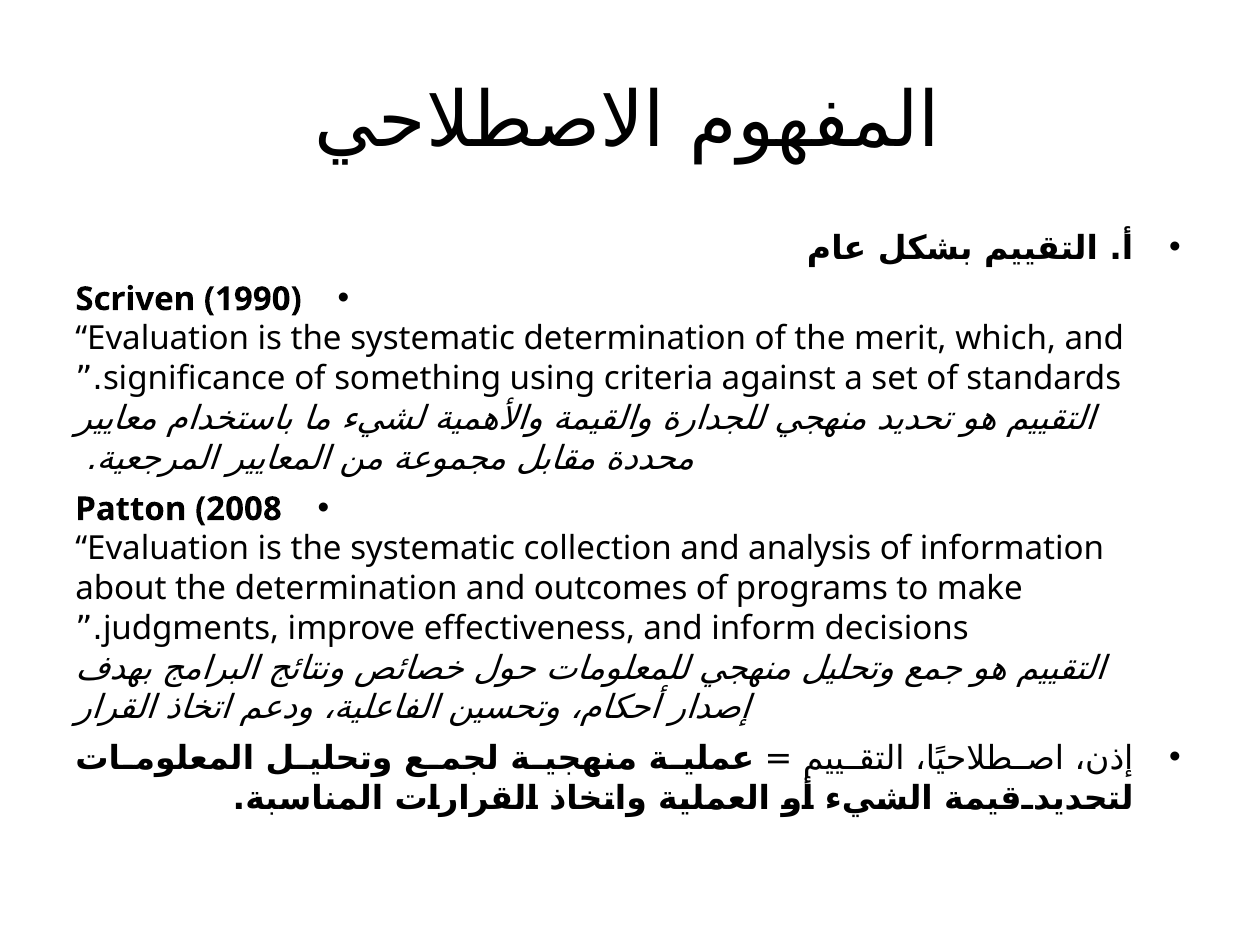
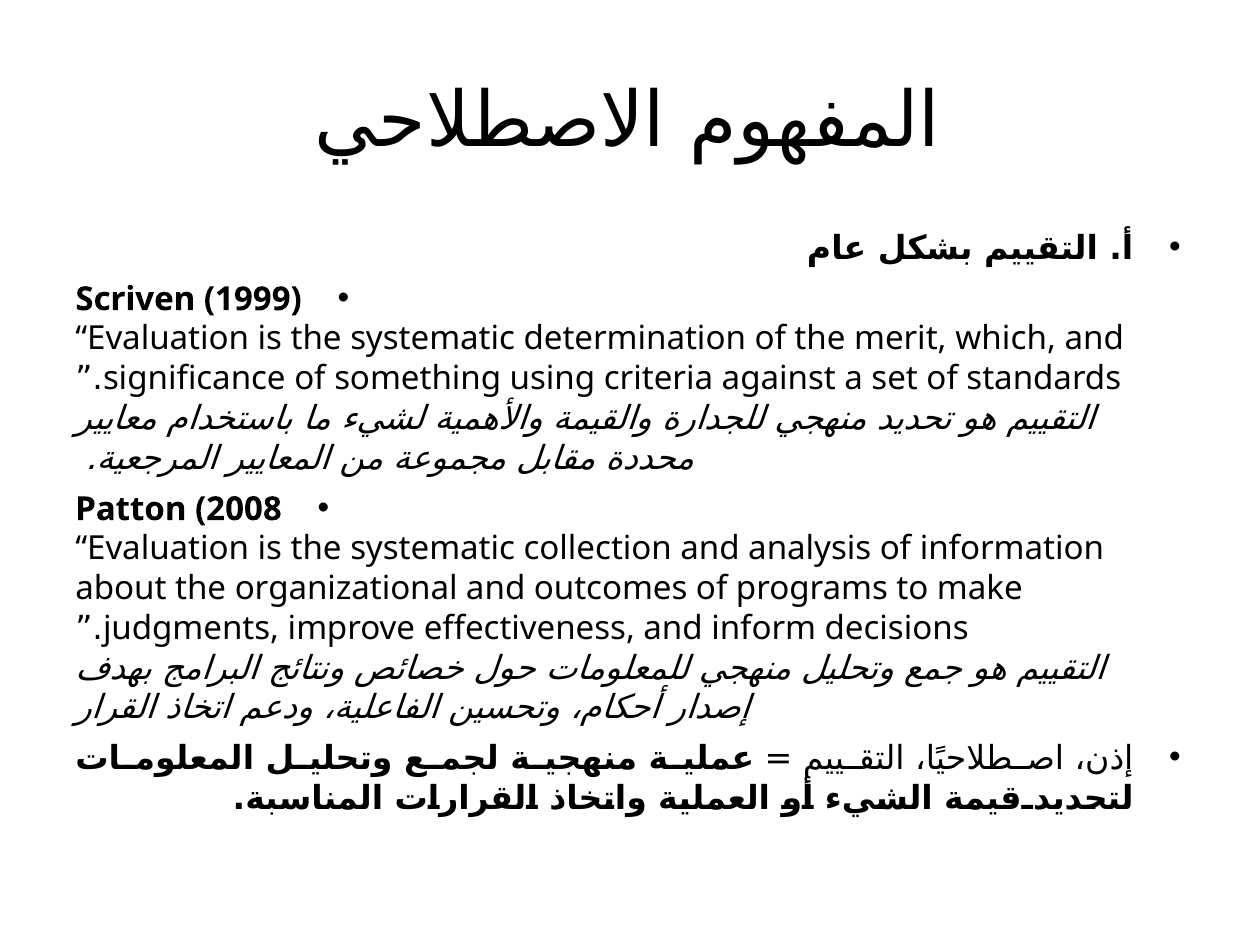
1990: 1990 -> 1999
the determination: determination -> organizational
